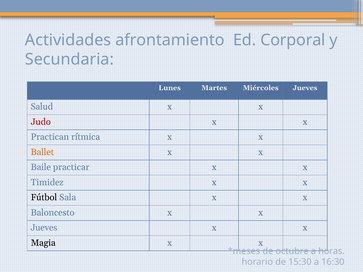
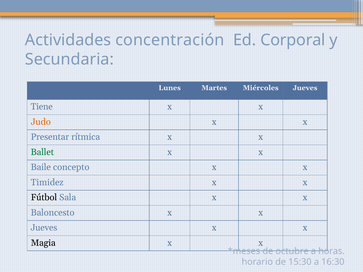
afrontamiento: afrontamiento -> concentración
Salud: Salud -> Tiene
Judo colour: red -> orange
Practican: Practican -> Presentar
Ballet colour: orange -> green
practicar: practicar -> concepto
